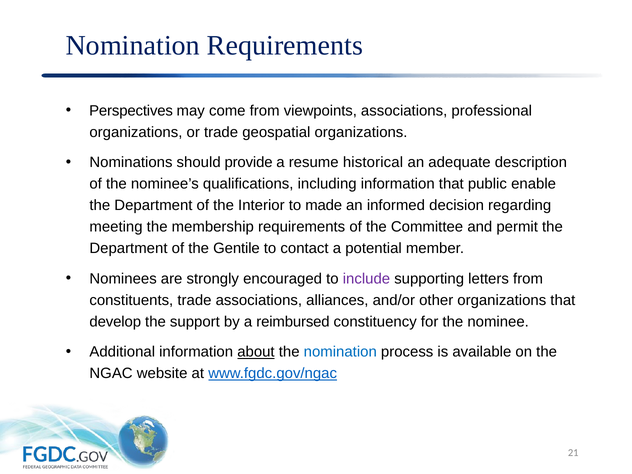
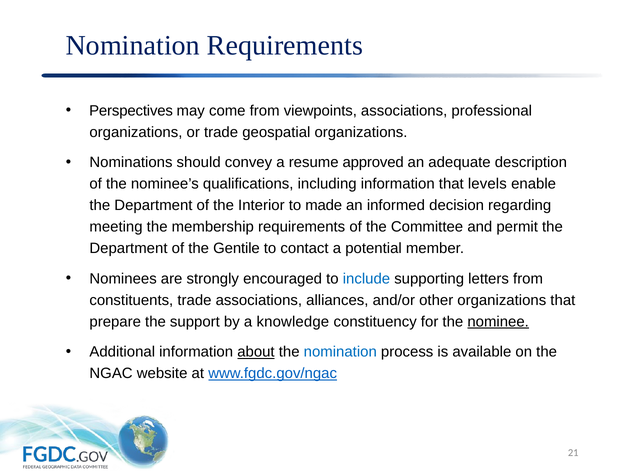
provide: provide -> convey
historical: historical -> approved
public: public -> levels
include colour: purple -> blue
develop: develop -> prepare
reimbursed: reimbursed -> knowledge
nominee underline: none -> present
